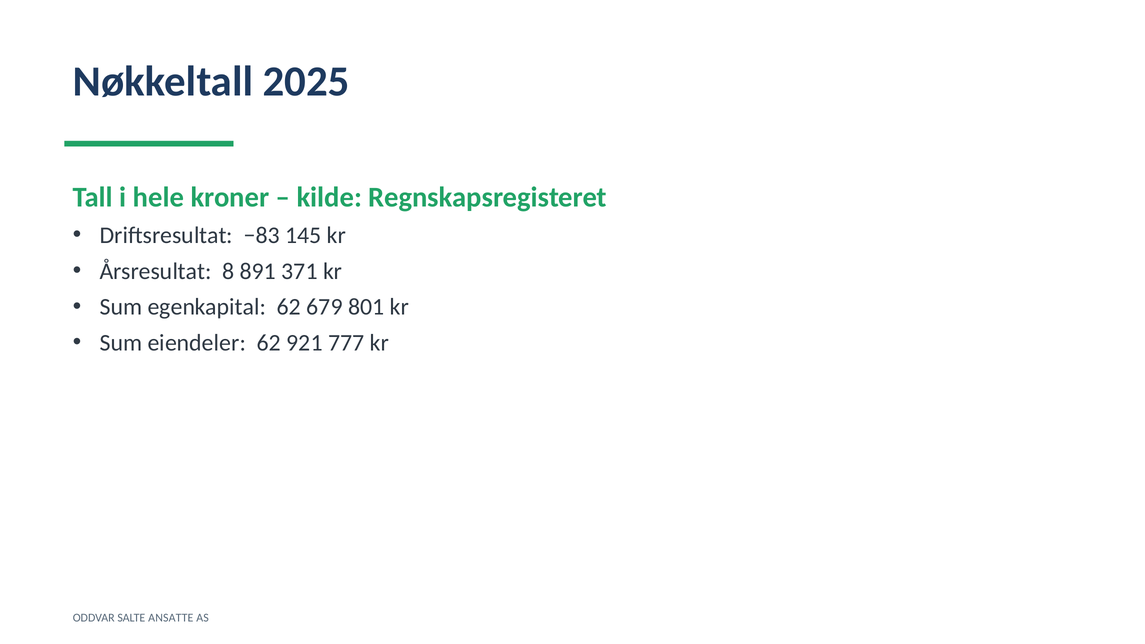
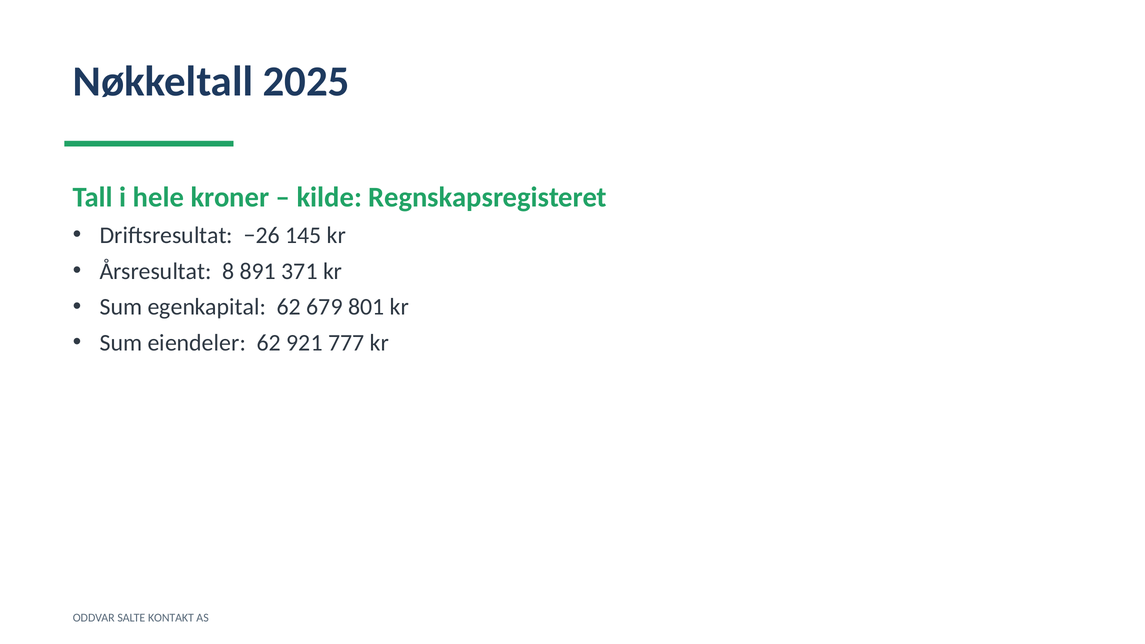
−83: −83 -> −26
ANSATTE: ANSATTE -> KONTAKT
